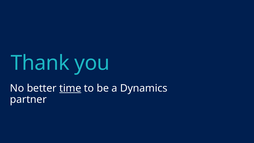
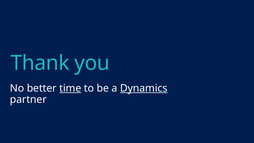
Dynamics underline: none -> present
